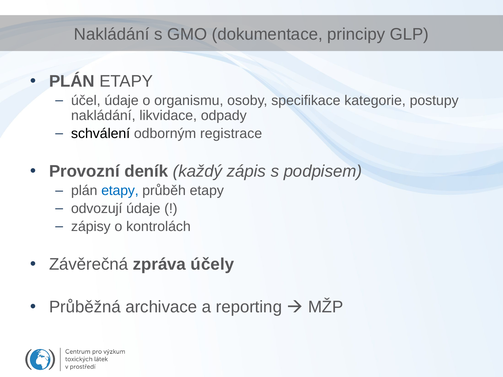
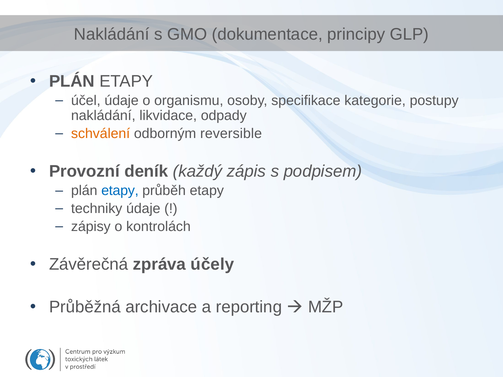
schválení colour: black -> orange
registrace: registrace -> reversible
odvozují: odvozují -> techniky
